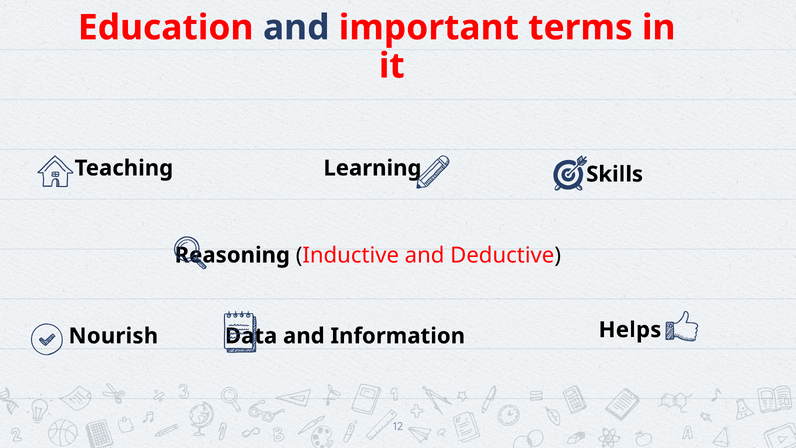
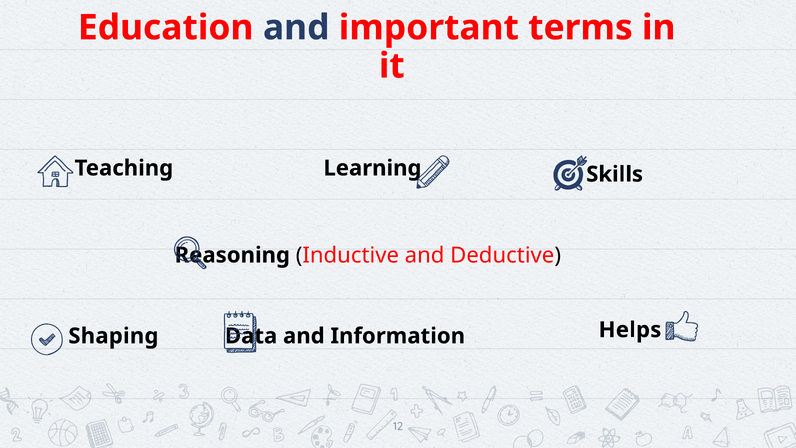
Nourish: Nourish -> Shaping
